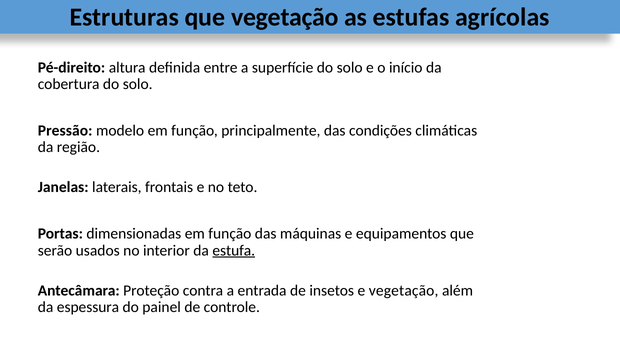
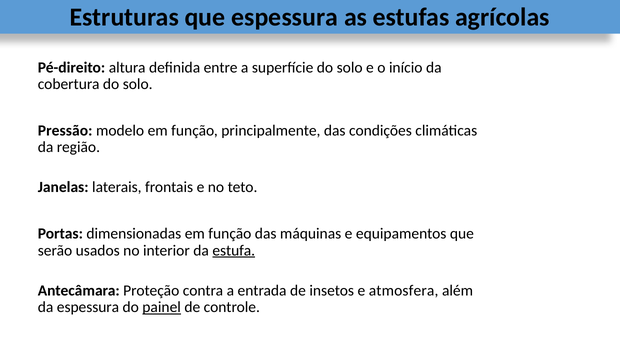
que vegetação: vegetação -> espessura
e vegetação: vegetação -> atmosfera
painel underline: none -> present
